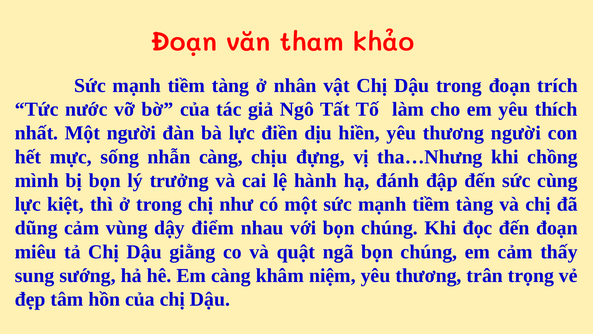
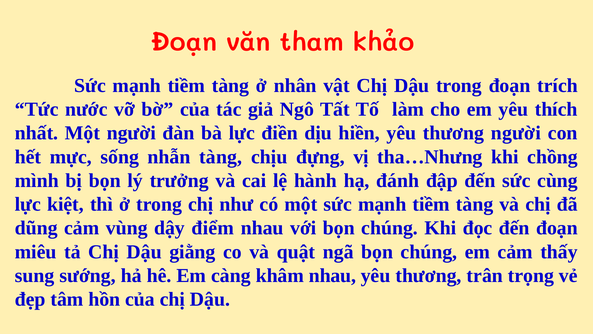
nhẫn càng: càng -> tàng
khâm niệm: niệm -> nhau
